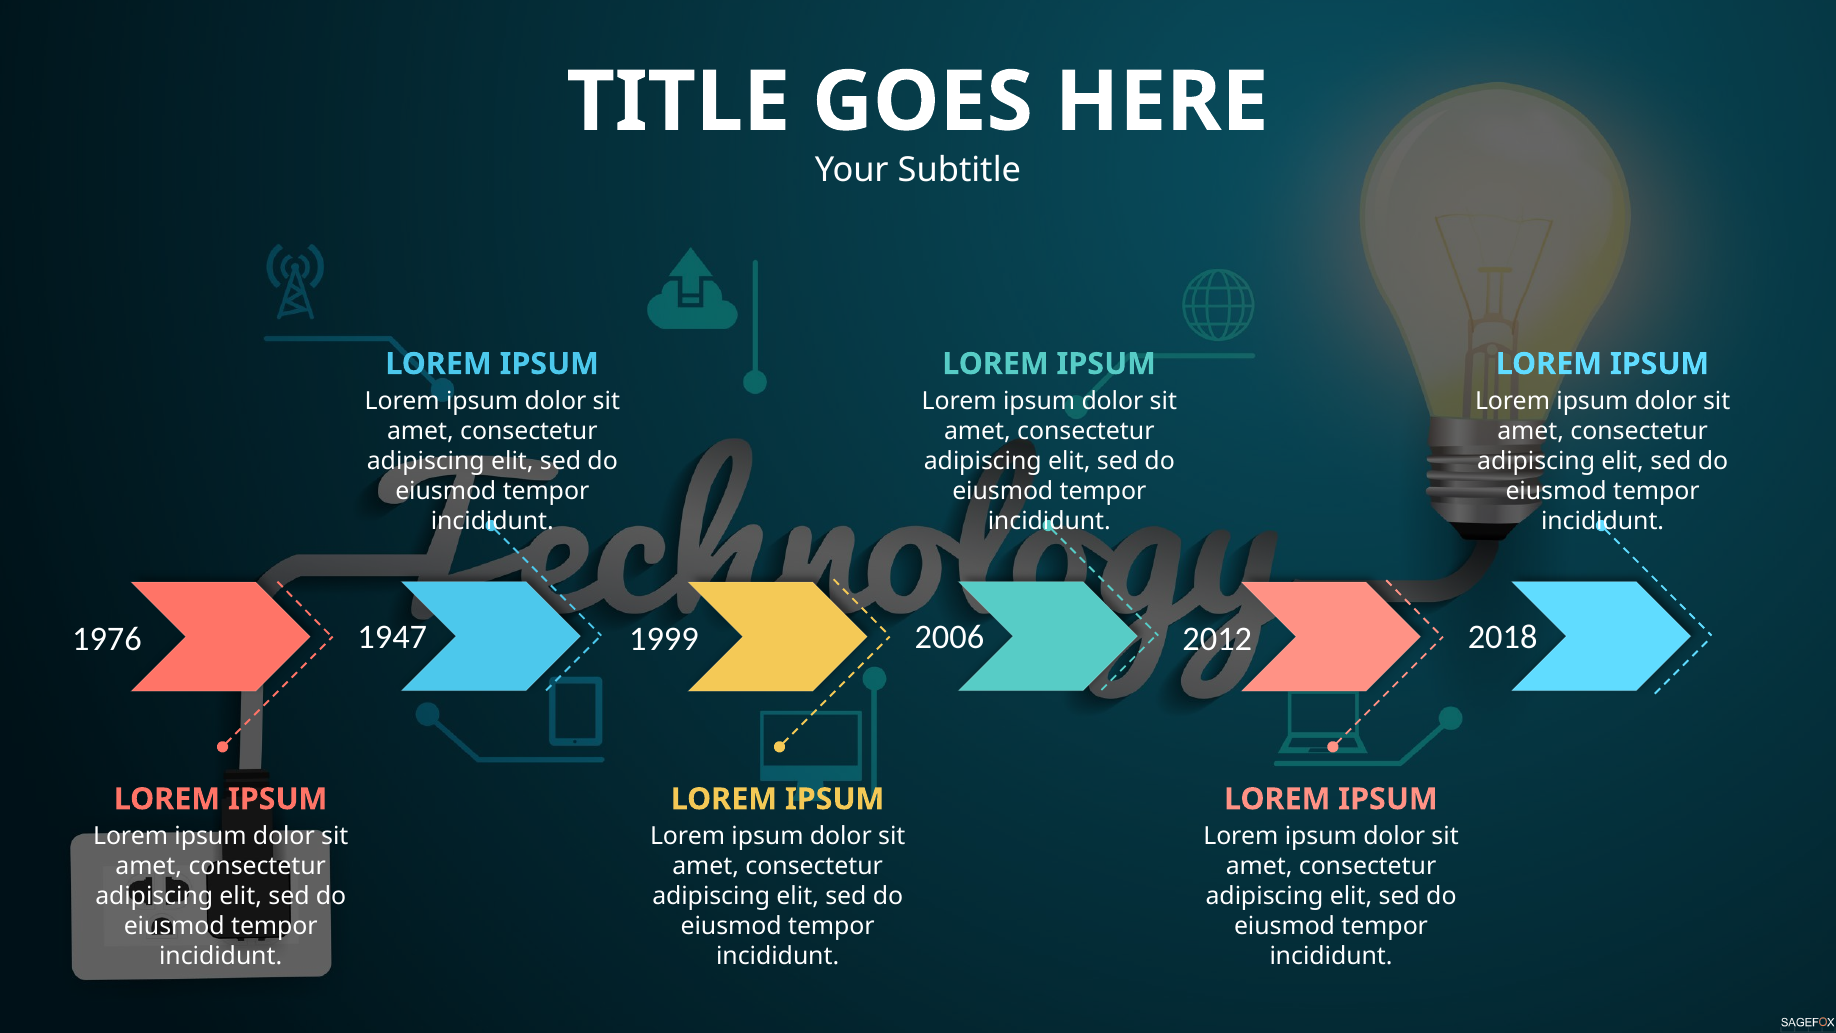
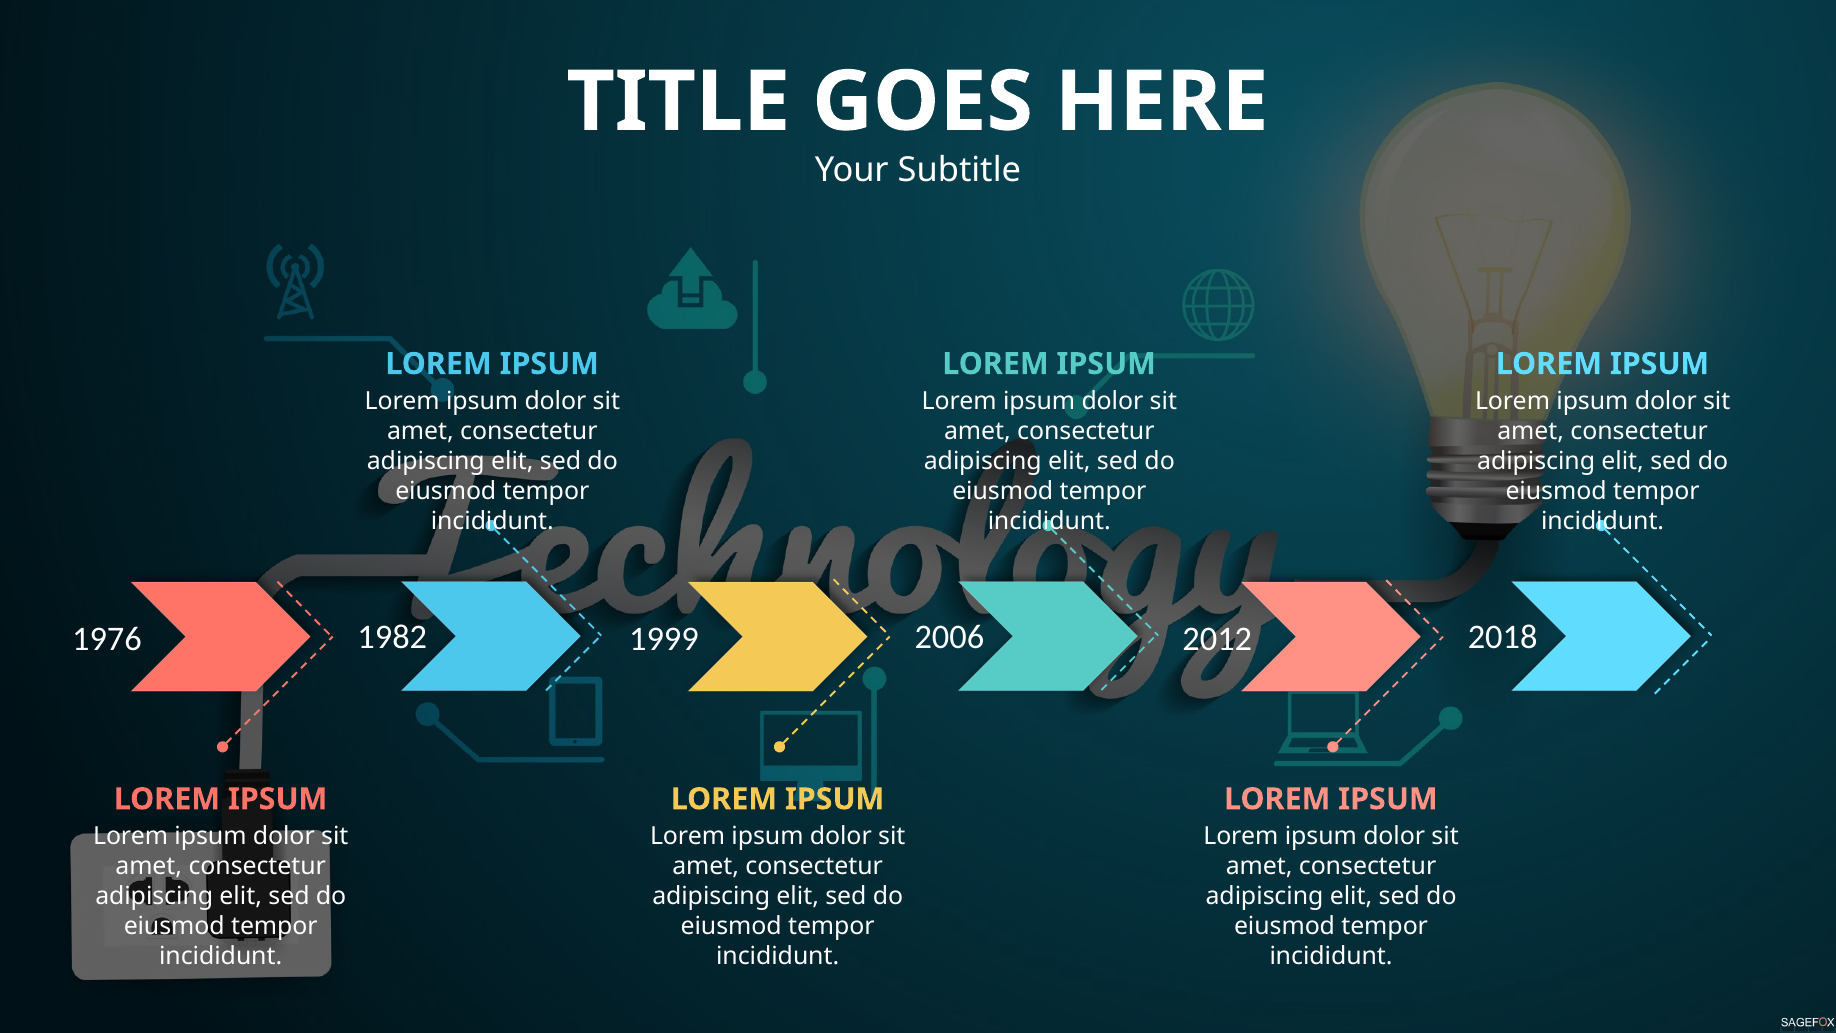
1947: 1947 -> 1982
